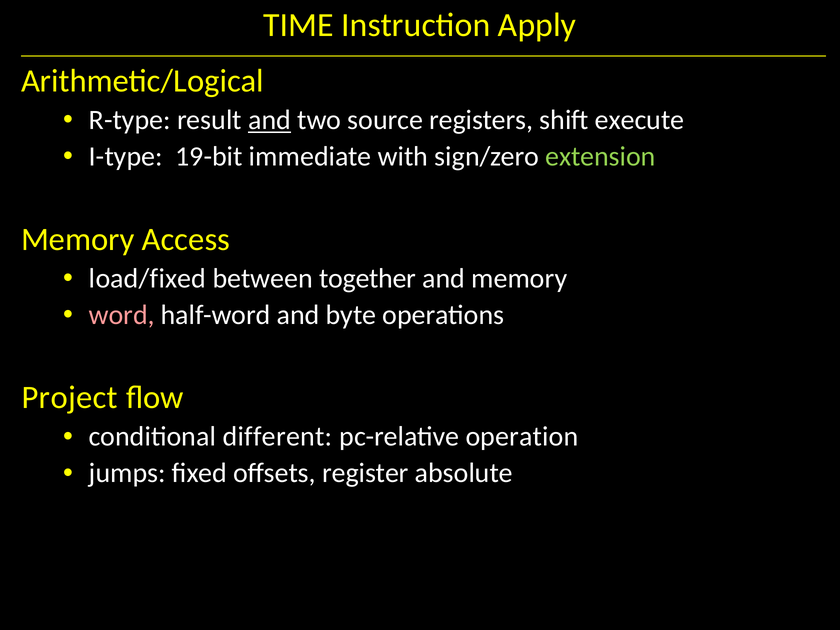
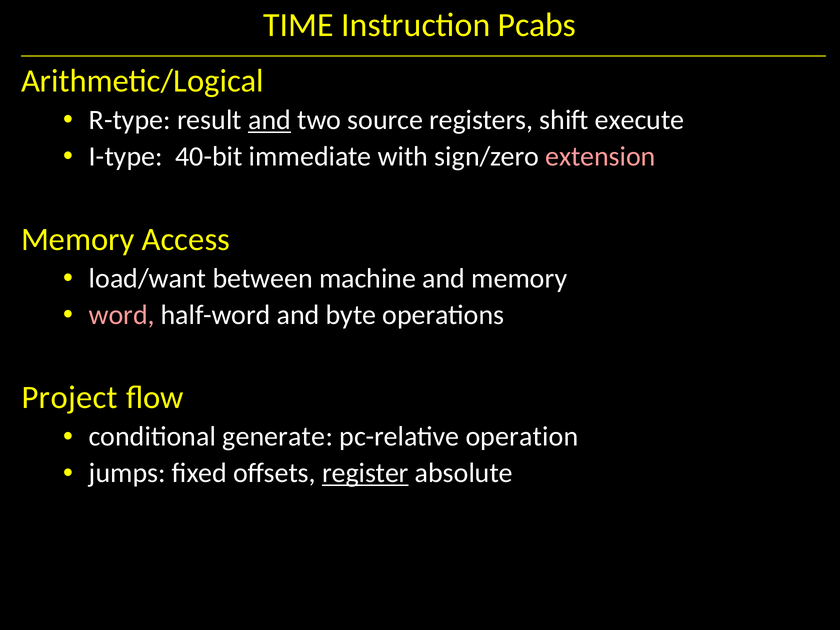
Apply: Apply -> Pcabs
19-bit: 19-bit -> 40-bit
extension colour: light green -> pink
load/fixed: load/fixed -> load/want
together: together -> machine
different: different -> generate
register underline: none -> present
